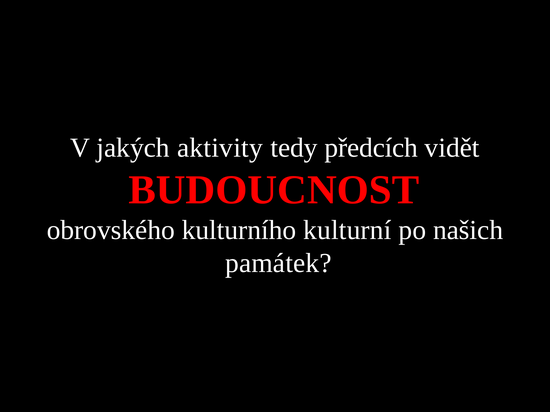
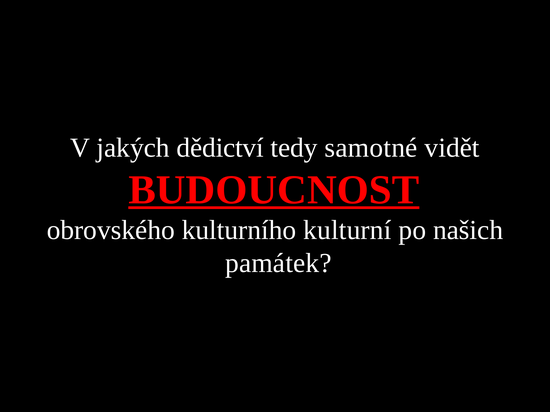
aktivity: aktivity -> dědictví
předcích: předcích -> samotné
BUDOUCNOST underline: none -> present
